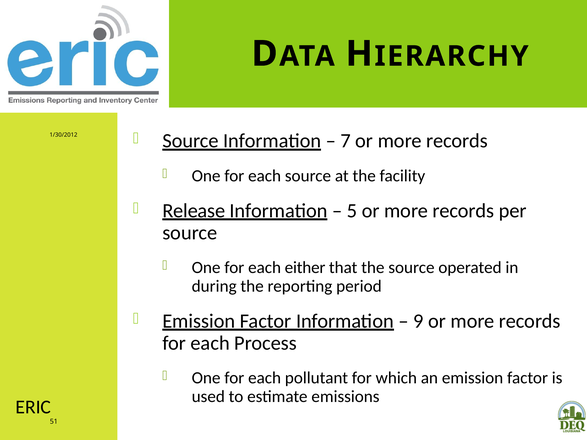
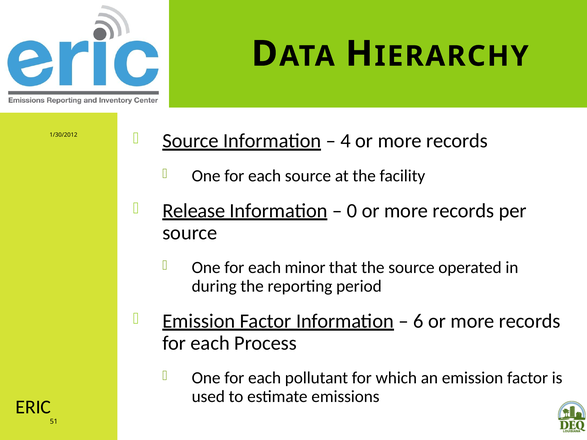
7: 7 -> 4
5: 5 -> 0
either: either -> minor
9: 9 -> 6
